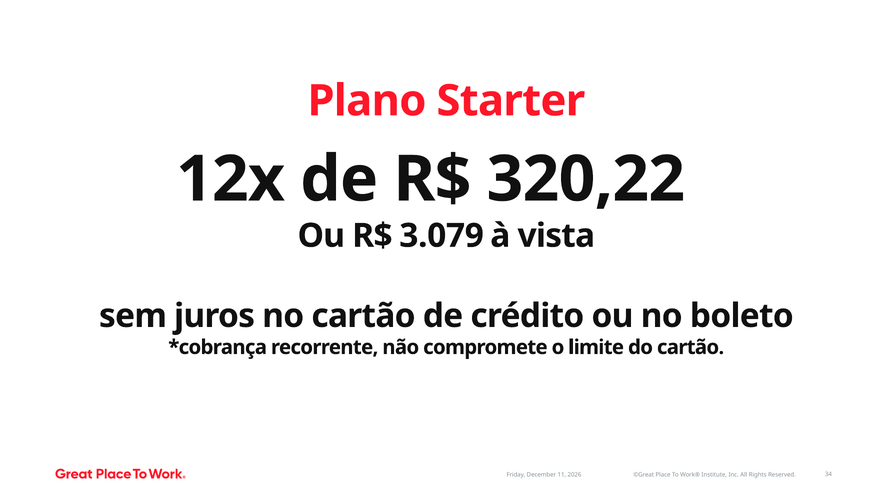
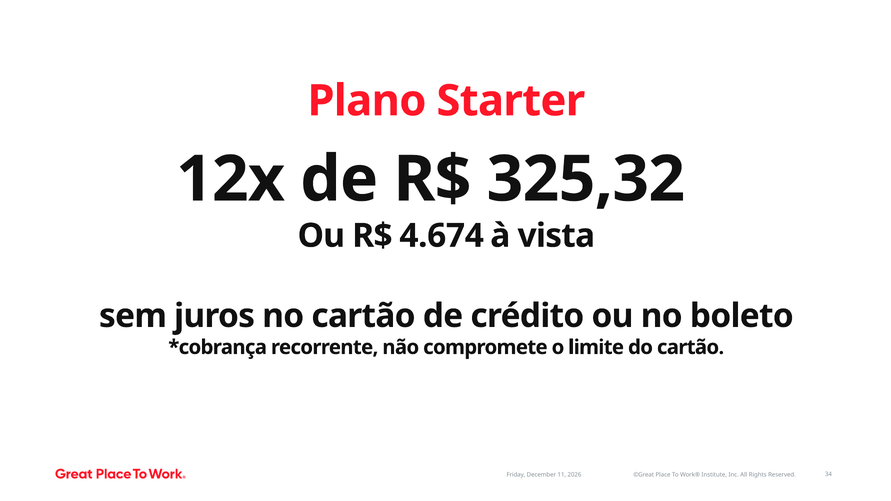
320,22: 320,22 -> 325,32
3.079: 3.079 -> 4.674
